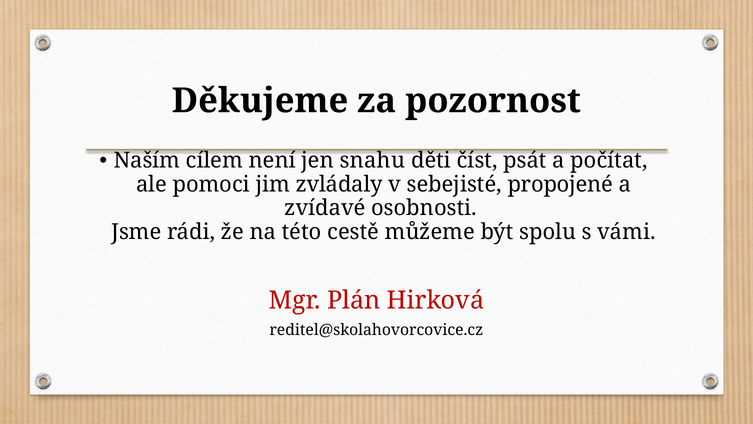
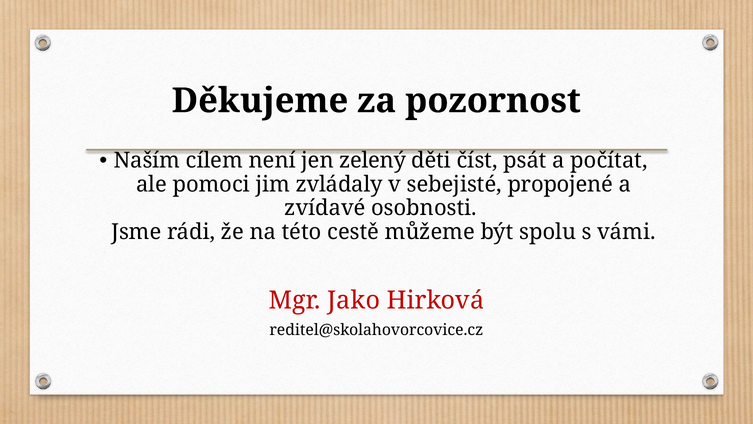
snahu: snahu -> zelený
Plán: Plán -> Jako
